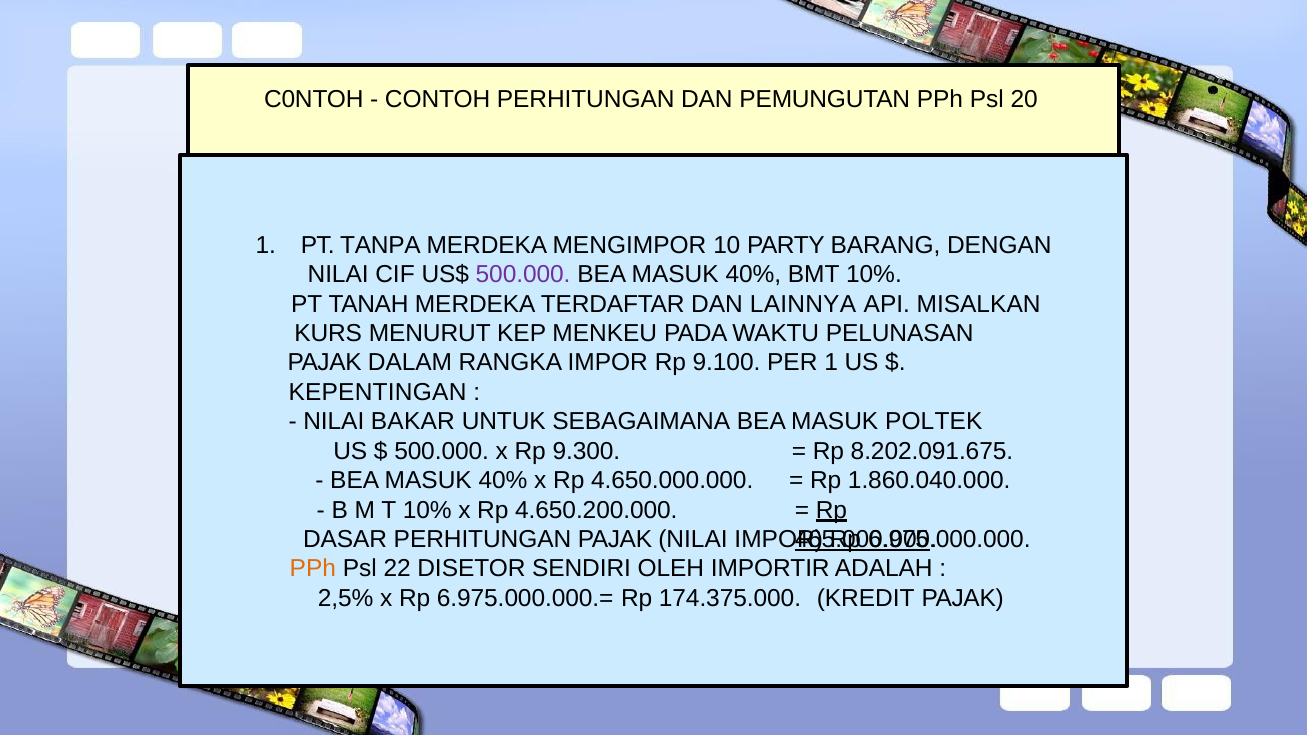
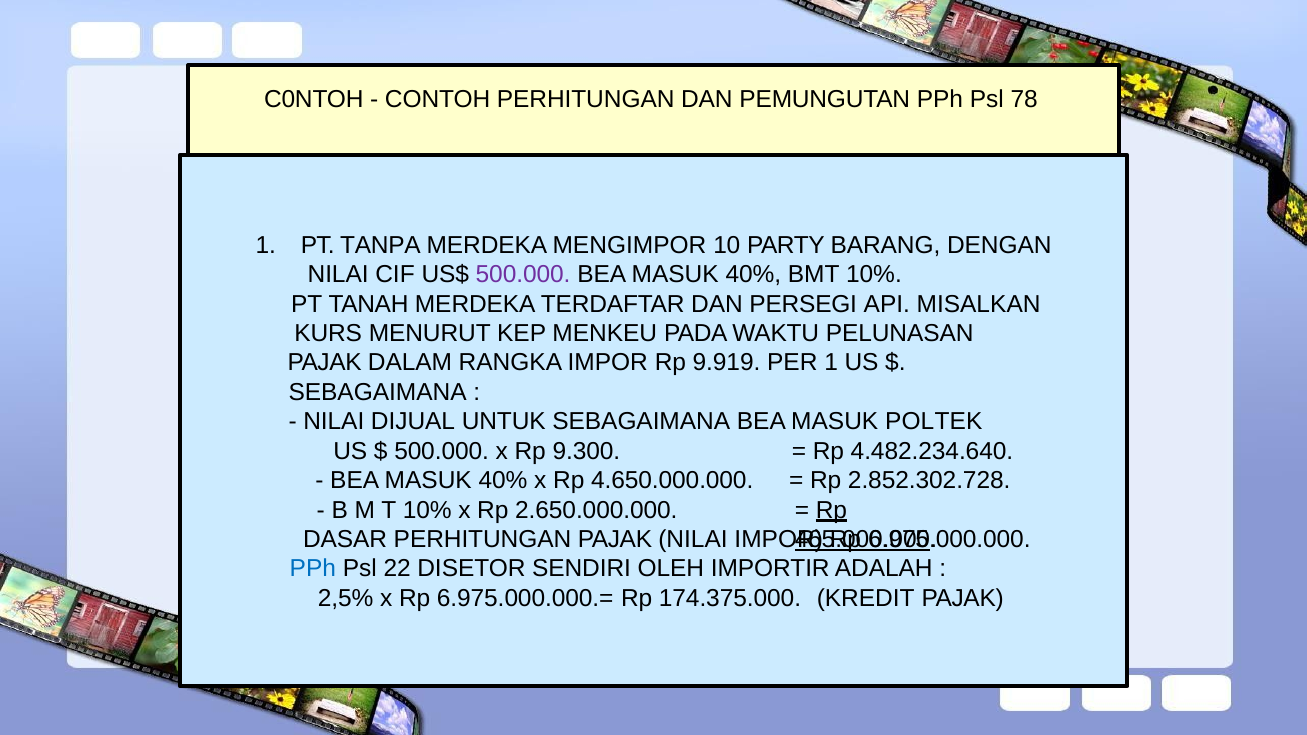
20: 20 -> 78
LAINNYA: LAINNYA -> PERSEGI
9.100: 9.100 -> 9.919
KEPENTINGAN at (377, 392): KEPENTINGAN -> SEBAGAIMANA
BAKAR: BAKAR -> DIJUAL
8.202.091.675: 8.202.091.675 -> 4.482.234.640
1.860.040.000: 1.860.040.000 -> 2.852.302.728
4.650.200.000: 4.650.200.000 -> 2.650.000.000
PPh at (313, 569) colour: orange -> blue
